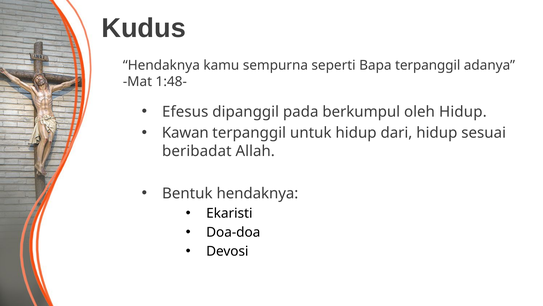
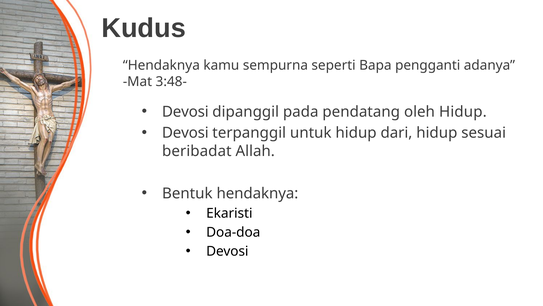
Bapa terpanggil: terpanggil -> pengganti
1:48-: 1:48- -> 3:48-
Efesus at (185, 112): Efesus -> Devosi
berkumpul: berkumpul -> pendatang
Kawan at (185, 133): Kawan -> Devosi
